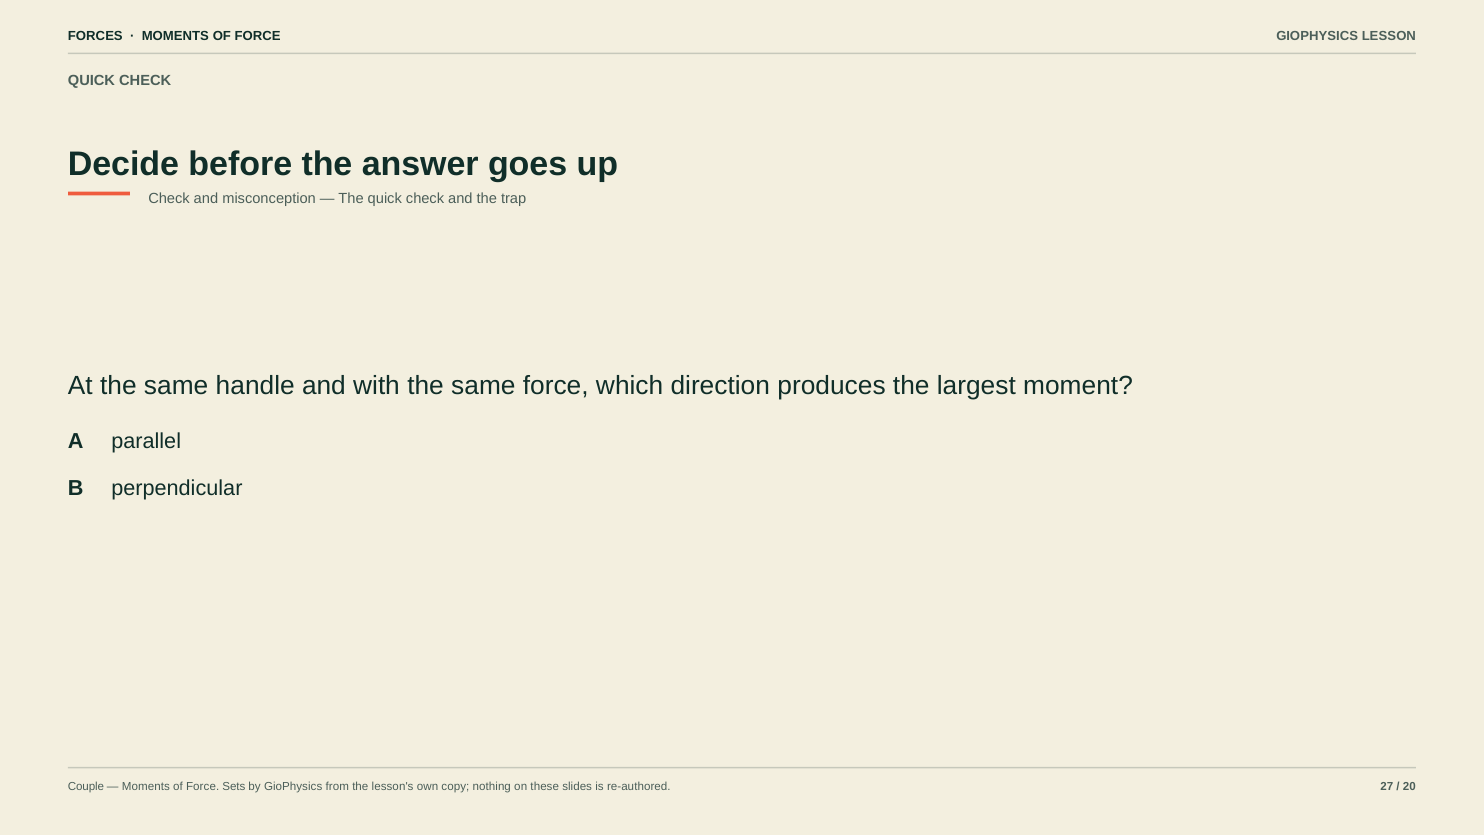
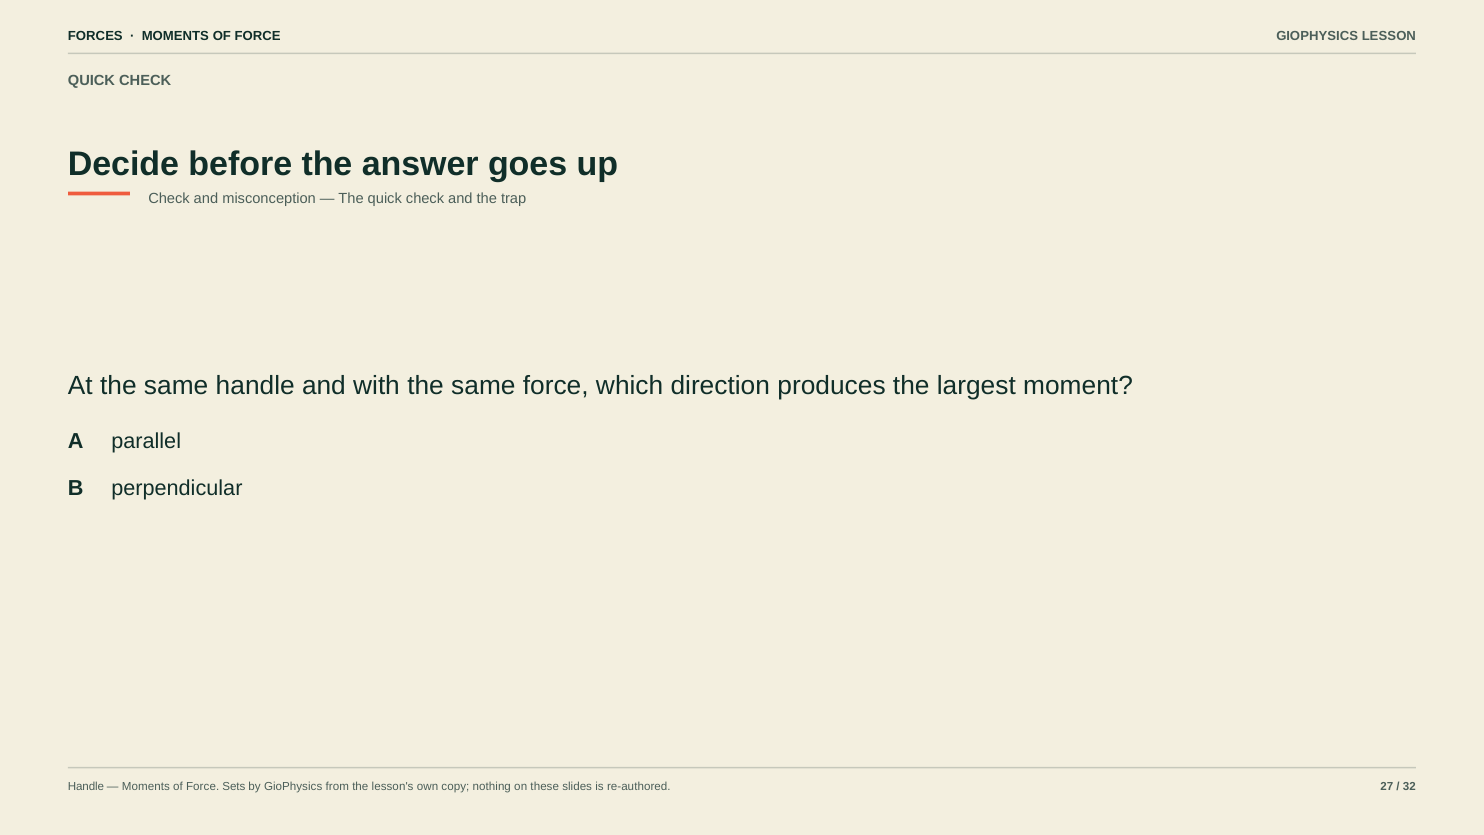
Couple at (86, 787): Couple -> Handle
20: 20 -> 32
